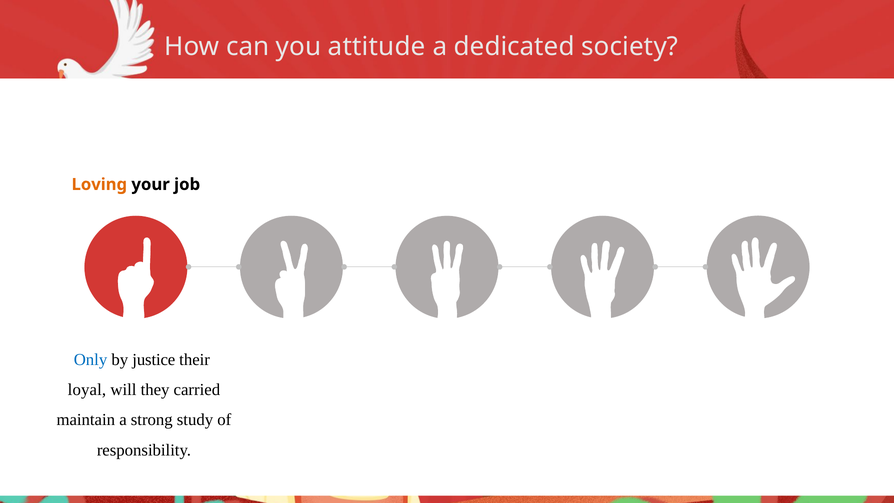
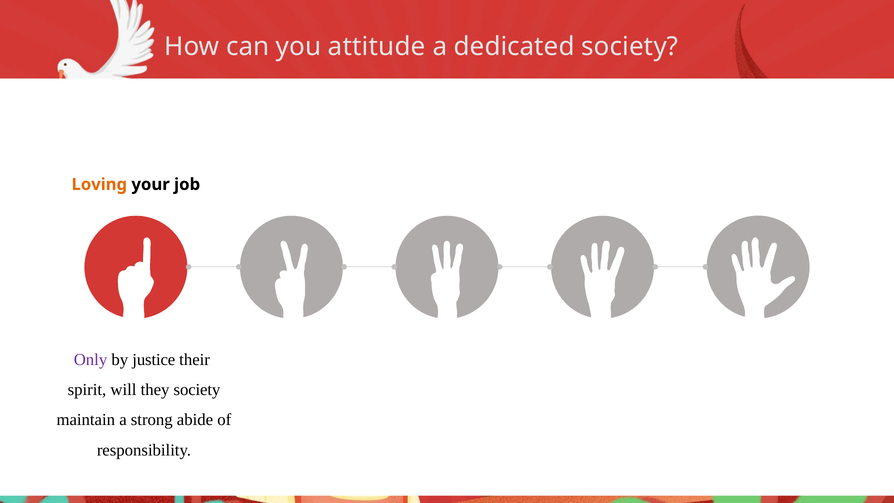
Only colour: blue -> purple
loyal: loyal -> spirit
they carried: carried -> society
study: study -> abide
